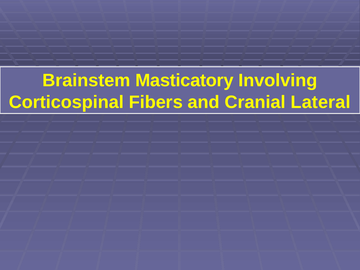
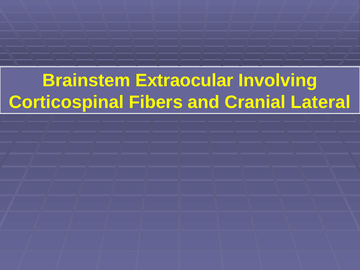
Masticatory: Masticatory -> Extraocular
